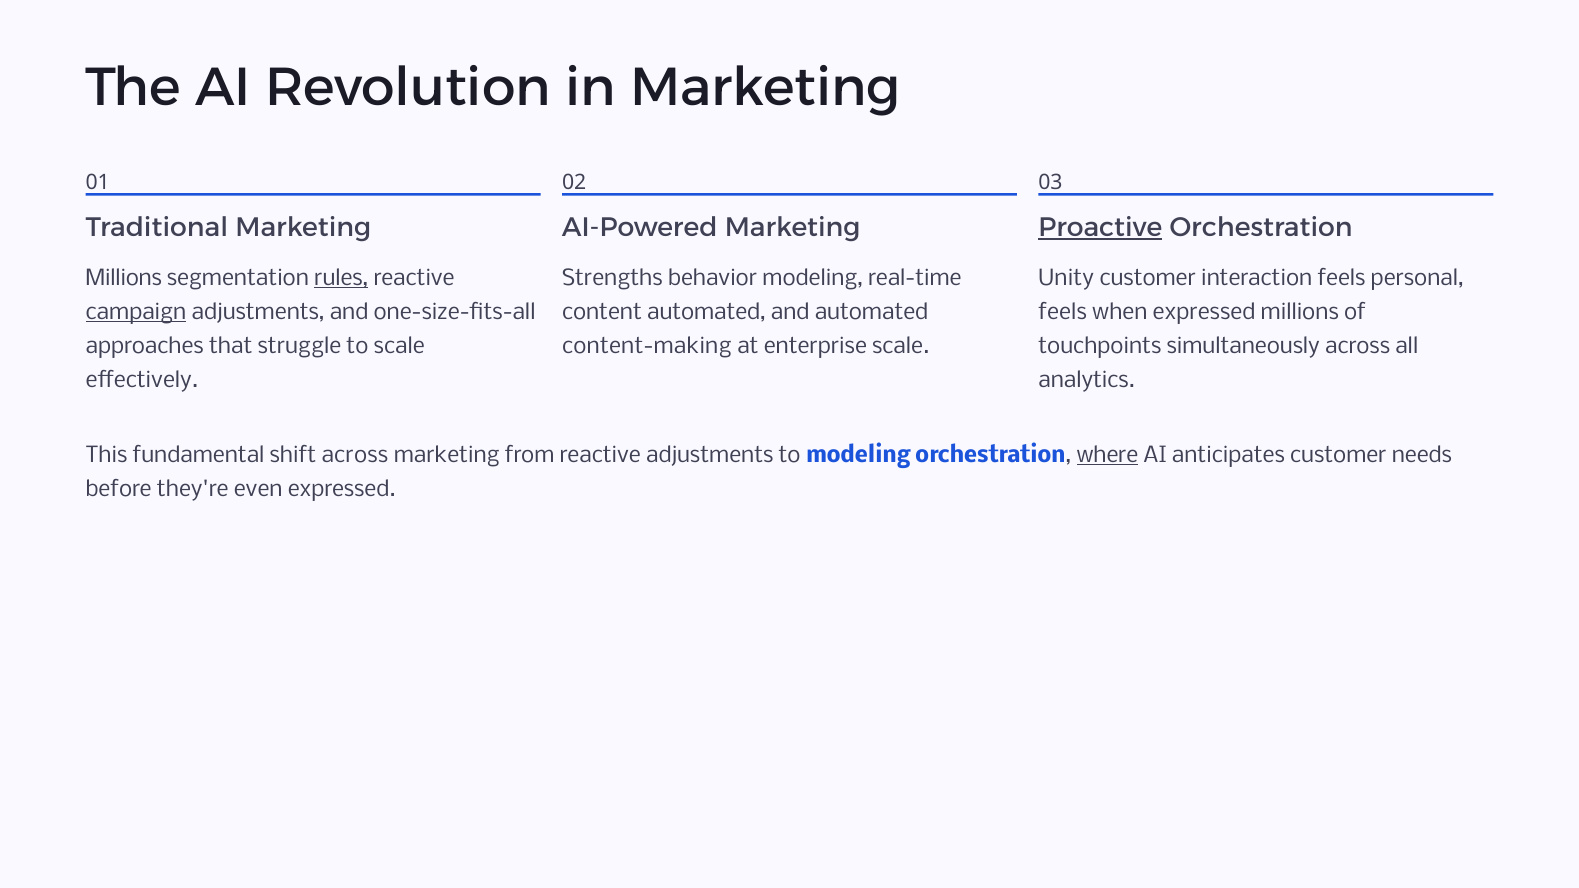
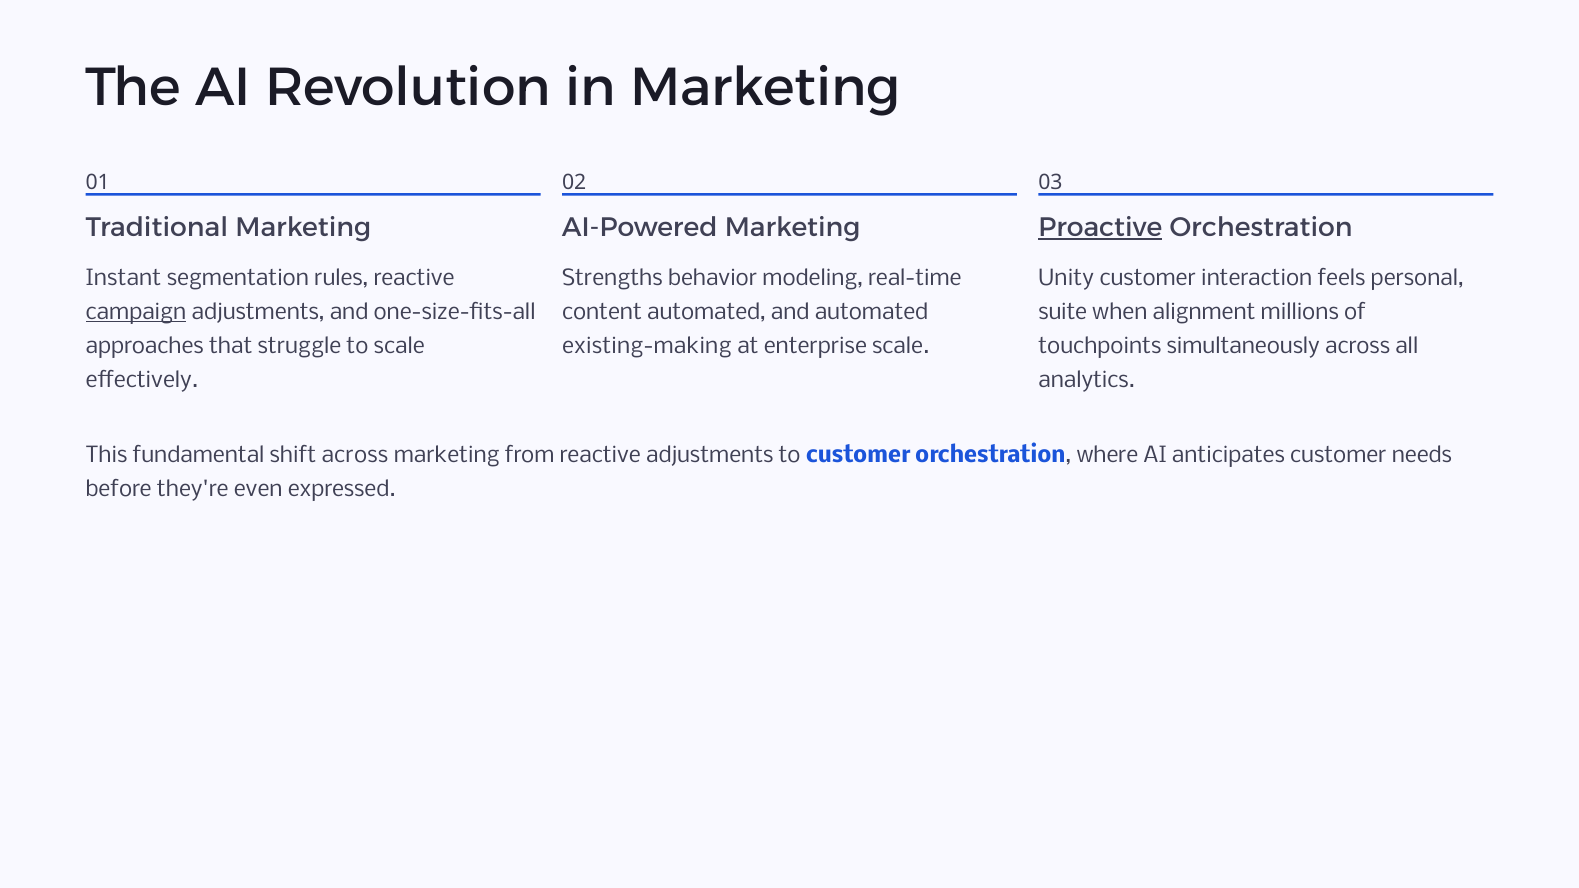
Millions at (124, 278): Millions -> Instant
rules underline: present -> none
feels at (1063, 312): feels -> suite
when expressed: expressed -> alignment
content-making: content-making -> existing-making
to modeling: modeling -> customer
where underline: present -> none
